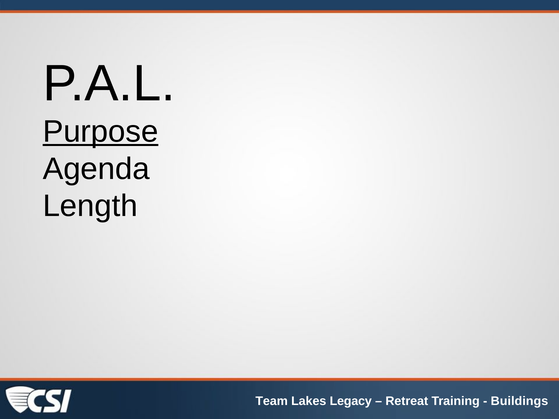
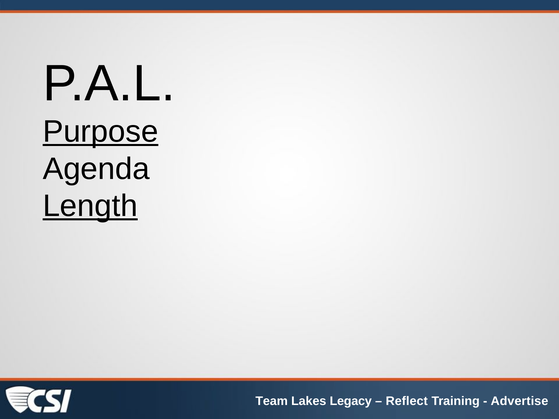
Length underline: none -> present
Retreat: Retreat -> Reflect
Buildings: Buildings -> Advertise
